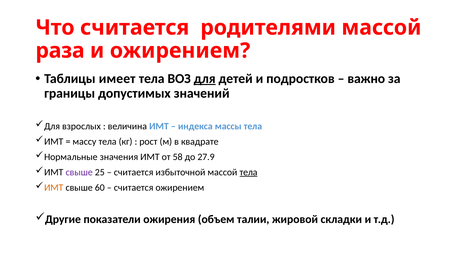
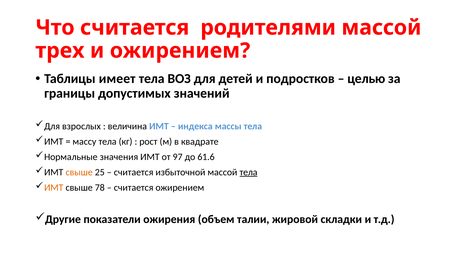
раза: раза -> трех
для at (205, 79) underline: present -> none
важно: важно -> целью
58: 58 -> 97
27.9: 27.9 -> 61.6
свыше at (79, 172) colour: purple -> orange
60: 60 -> 78
